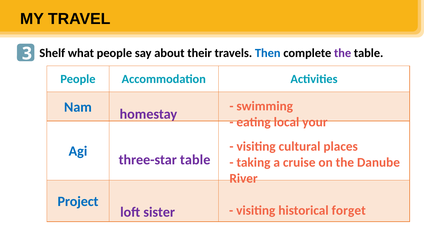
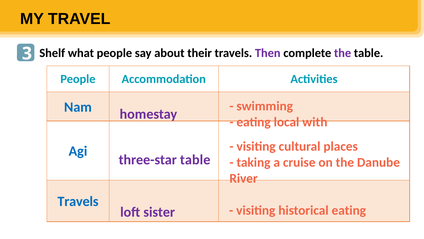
Then colour: blue -> purple
your: your -> with
Project at (78, 201): Project -> Travels
historical forget: forget -> eating
